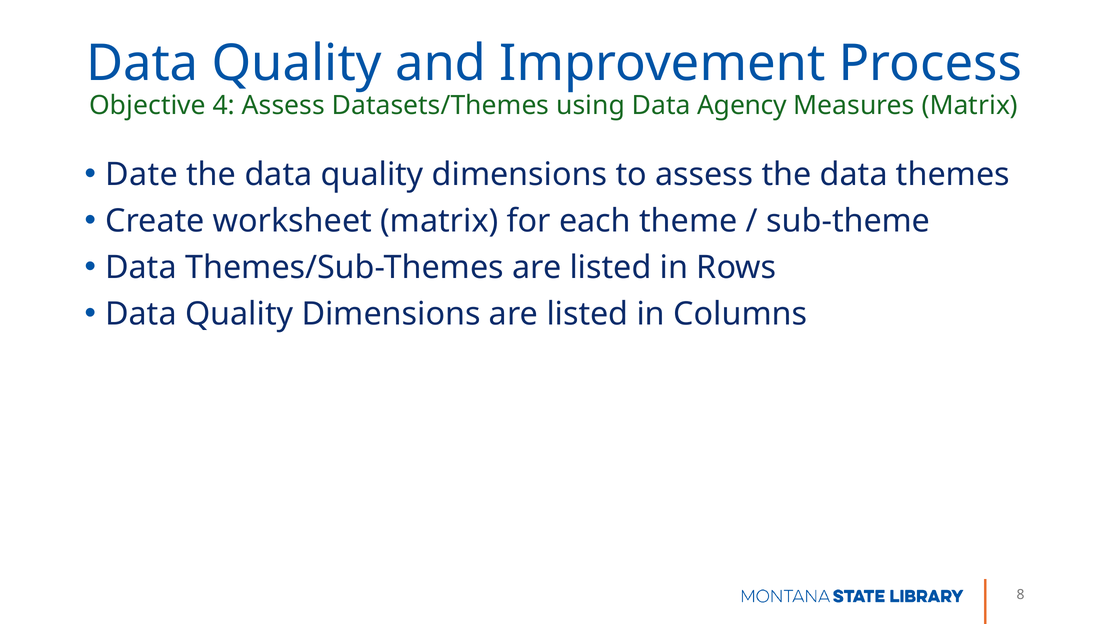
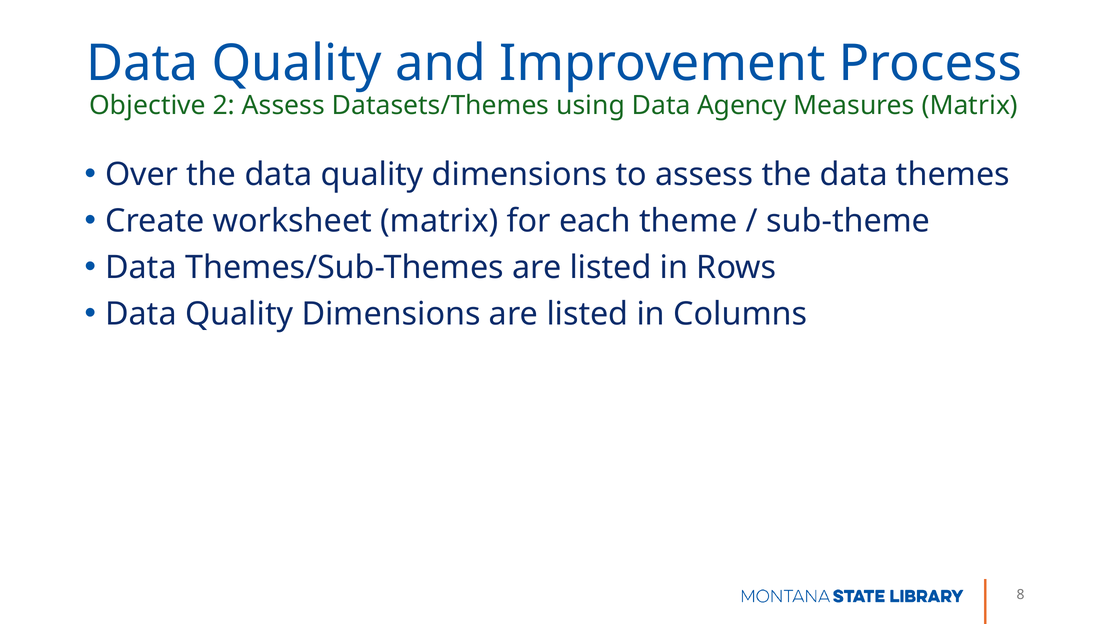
4: 4 -> 2
Date: Date -> Over
